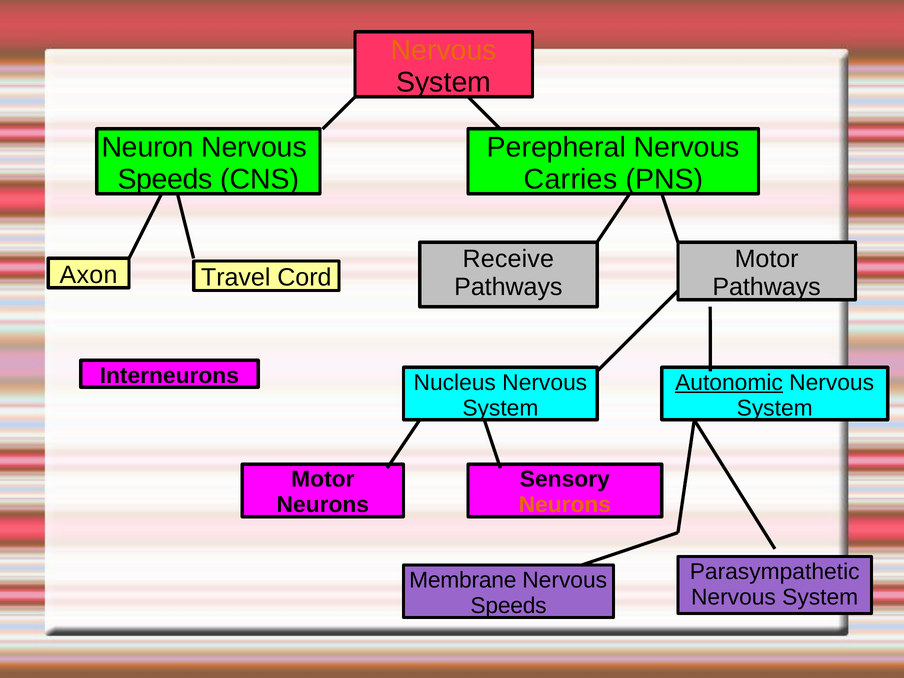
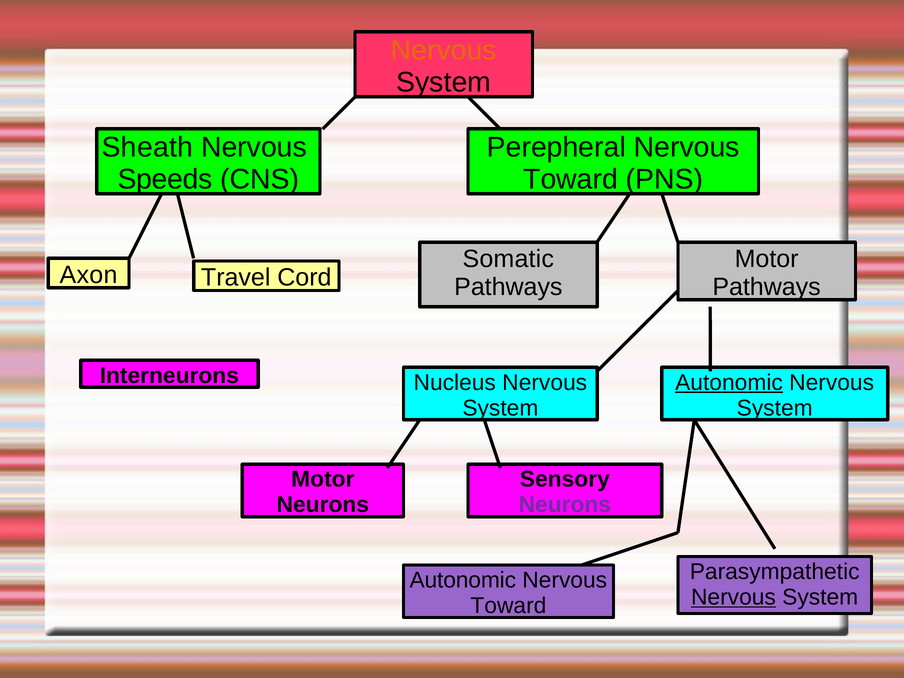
Neuron: Neuron -> Sheath
Carries at (571, 179): Carries -> Toward
Receive: Receive -> Somatic
Neurons at (565, 505) colour: orange -> purple
Membrane at (463, 580): Membrane -> Autonomic
Nervous at (733, 597) underline: none -> present
Speeds at (509, 606): Speeds -> Toward
